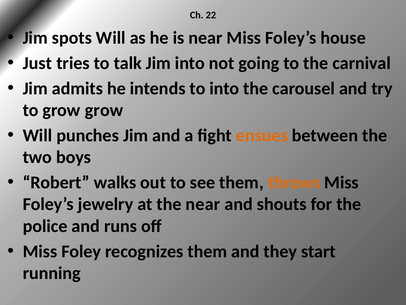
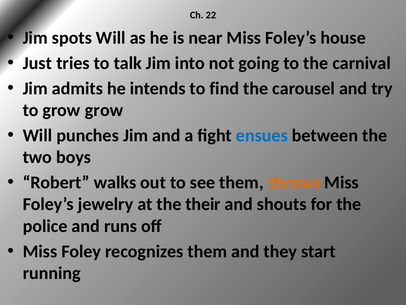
to into: into -> find
ensues colour: orange -> blue
the near: near -> their
